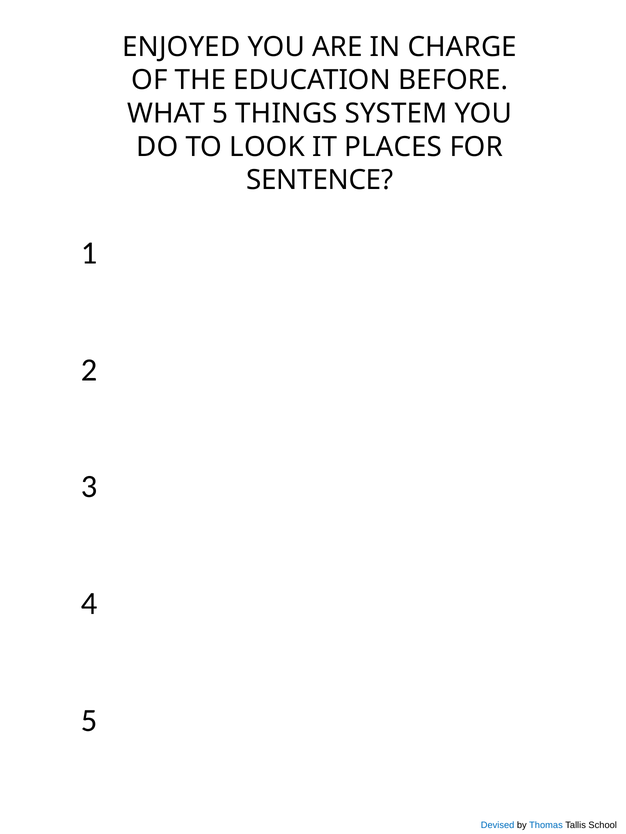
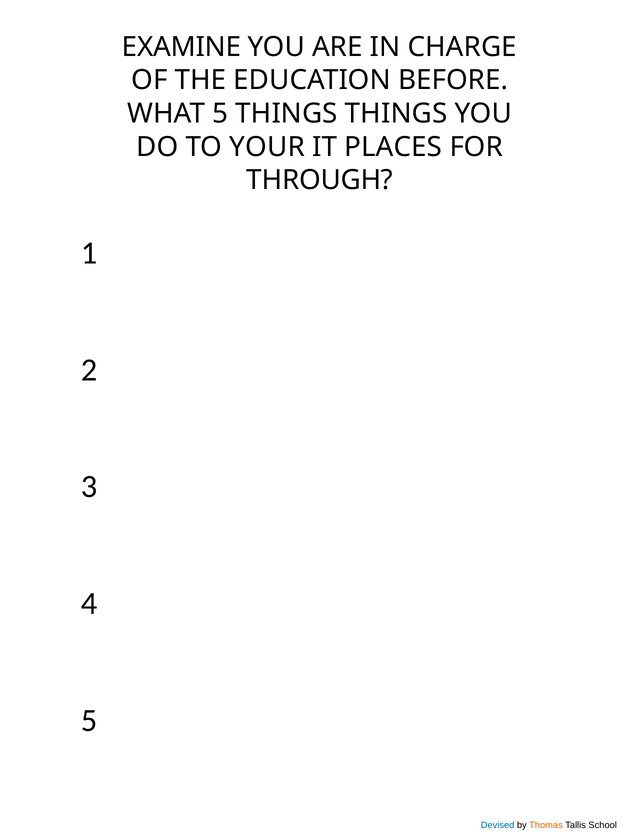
ENJOYED: ENJOYED -> EXAMINE
THINGS SYSTEM: SYSTEM -> THINGS
LOOK: LOOK -> YOUR
SENTENCE: SENTENCE -> THROUGH
Thomas colour: blue -> orange
